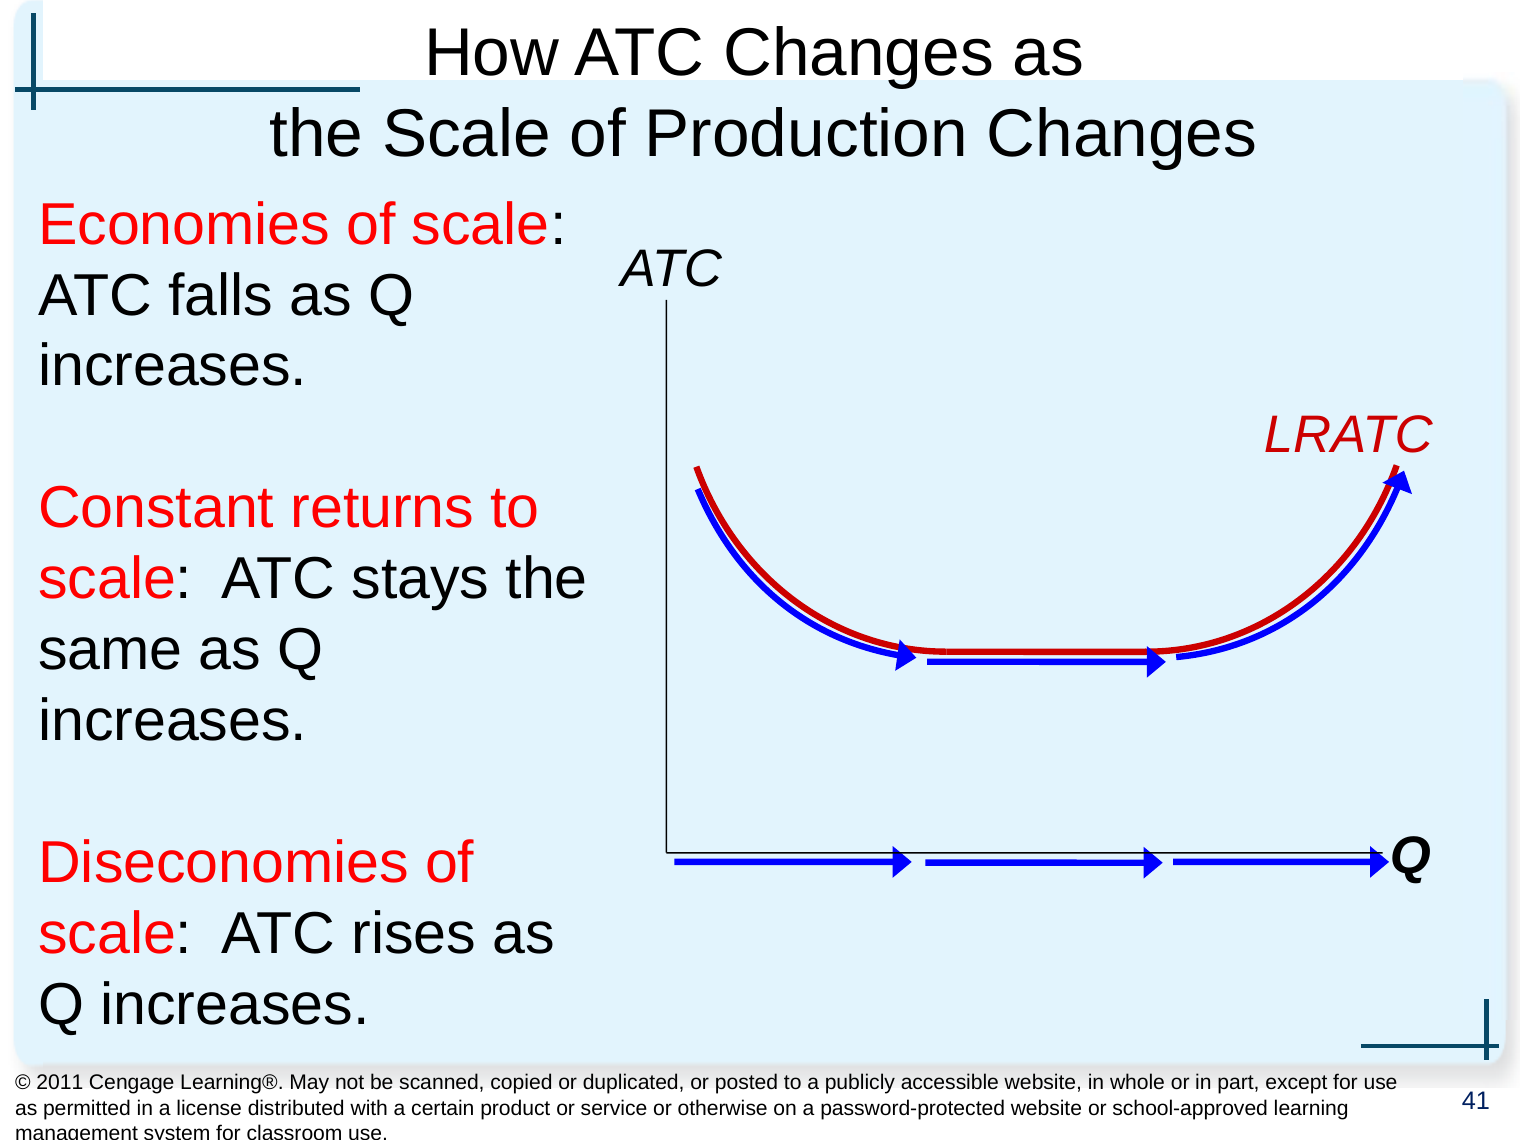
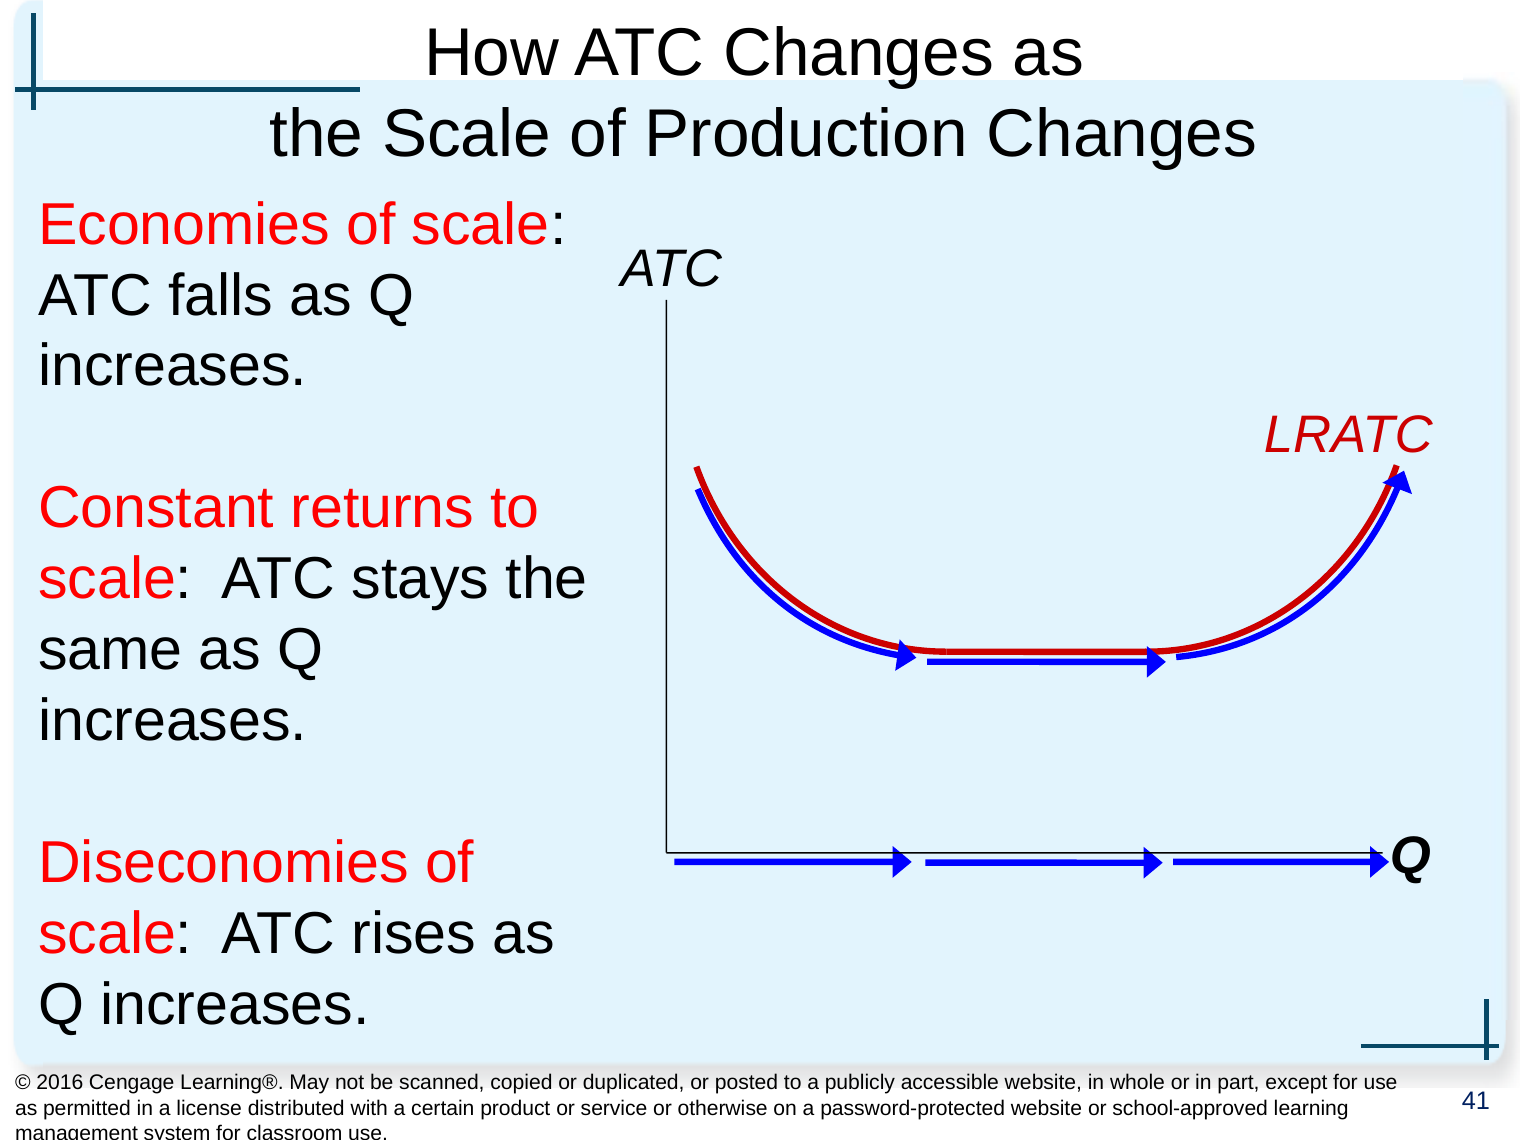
2011: 2011 -> 2016
